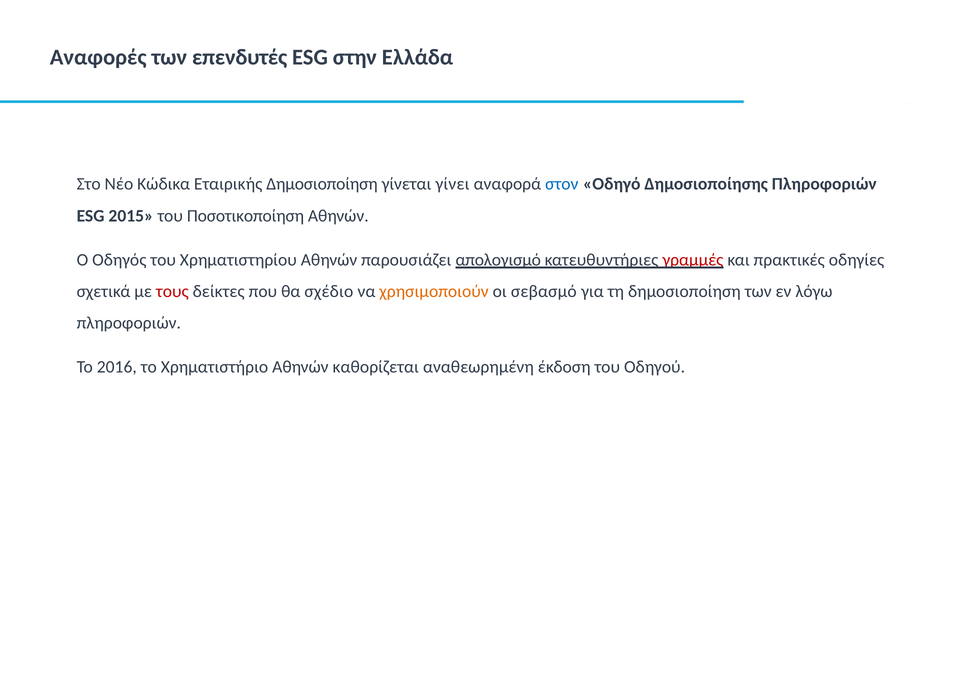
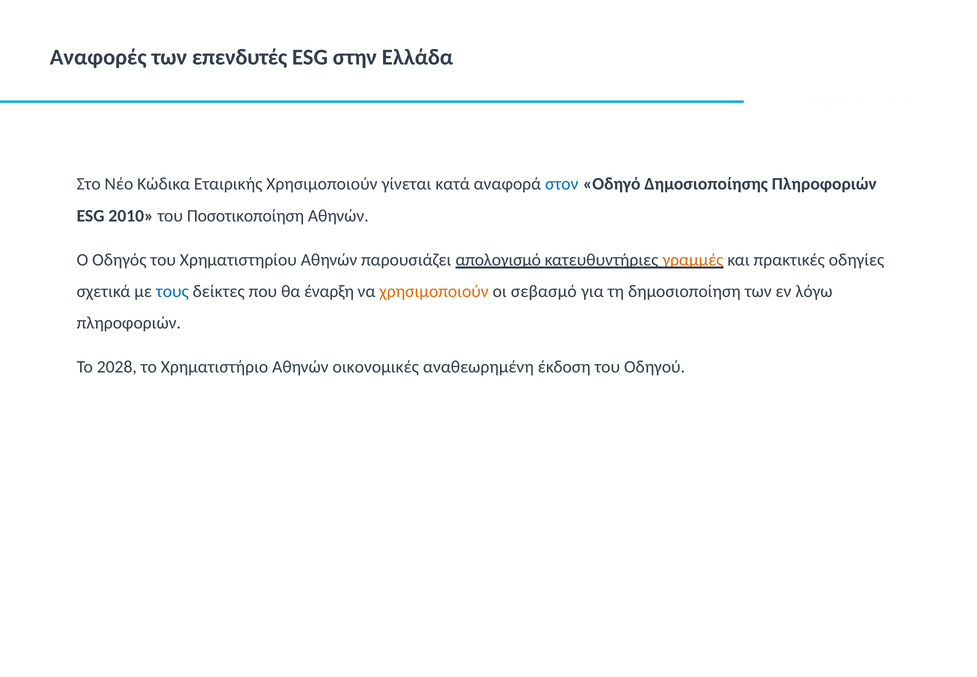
Εταιρικής Δημοσιοποίηση: Δημοσιοποίηση -> Χρησιμοποιούν
γίνει: γίνει -> κατά
2015: 2015 -> 2010
γραμμές colour: red -> orange
τους colour: red -> blue
σχέδιο: σχέδιο -> έναρξη
2016: 2016 -> 2028
καθορίζεται: καθορίζεται -> οικονομικές
